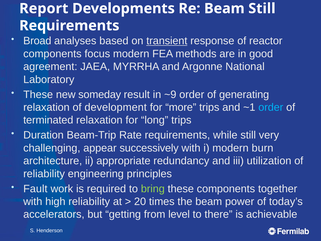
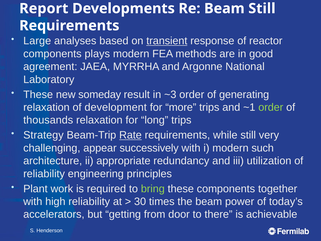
Broad: Broad -> Large
focus: focus -> plays
~9: ~9 -> ~3
order at (271, 107) colour: light blue -> light green
terminated: terminated -> thousands
Duration: Duration -> Strategy
Rate underline: none -> present
burn: burn -> such
Fault: Fault -> Plant
20: 20 -> 30
level: level -> door
